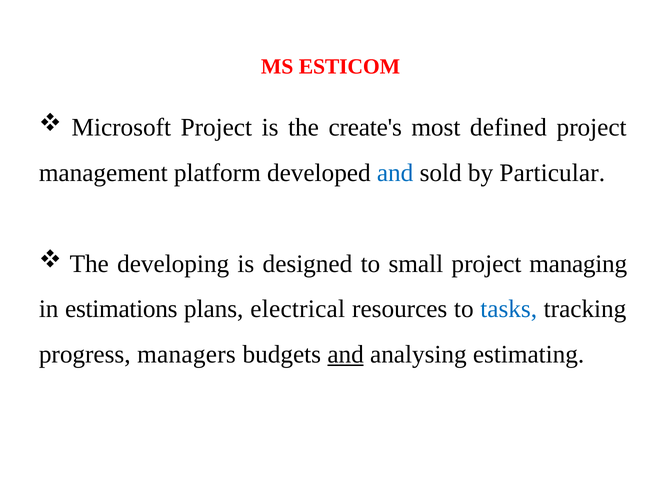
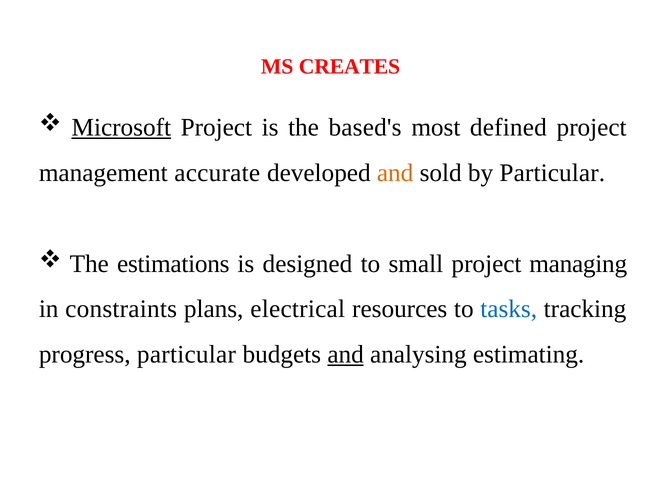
ESTICOM: ESTICOM -> CREATES
Microsoft underline: none -> present
create's: create's -> based's
platform: platform -> accurate
and at (395, 173) colour: blue -> orange
developing: developing -> estimations
estimations: estimations -> constraints
progress managers: managers -> particular
